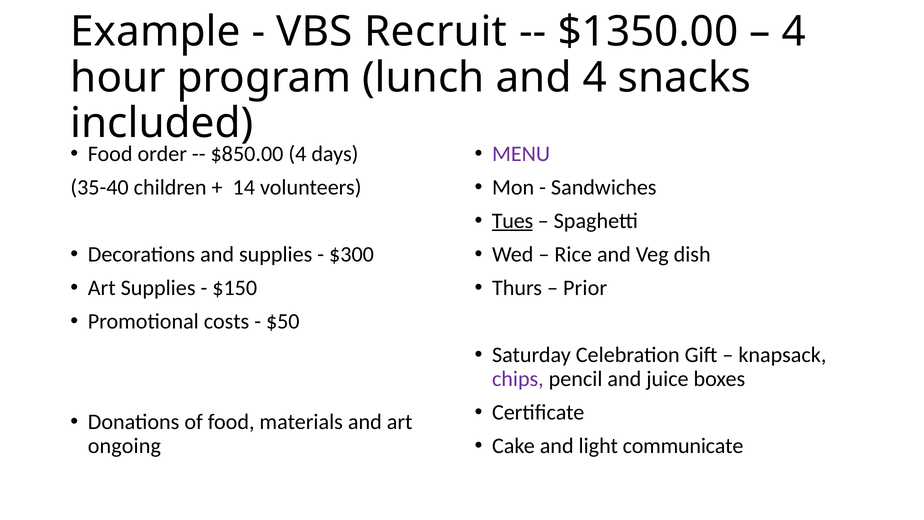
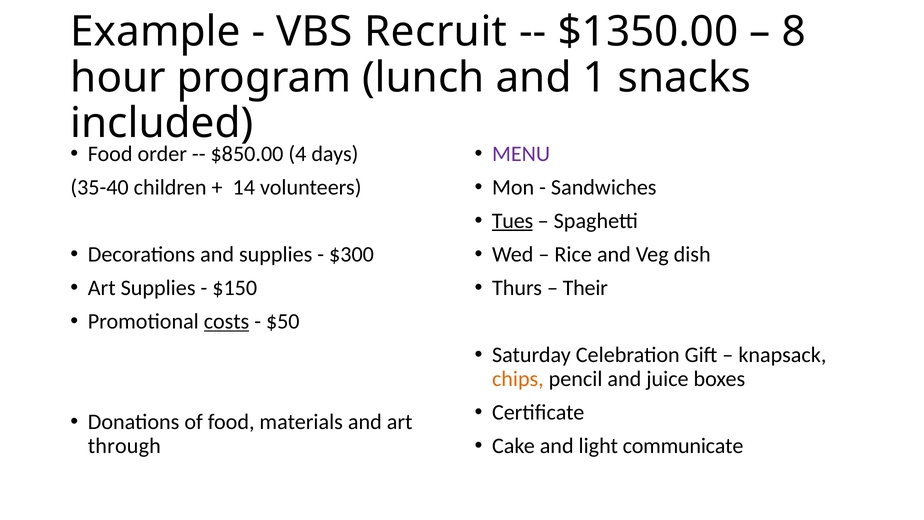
4 at (794, 32): 4 -> 8
and 4: 4 -> 1
Prior: Prior -> Their
costs underline: none -> present
chips colour: purple -> orange
ongoing: ongoing -> through
